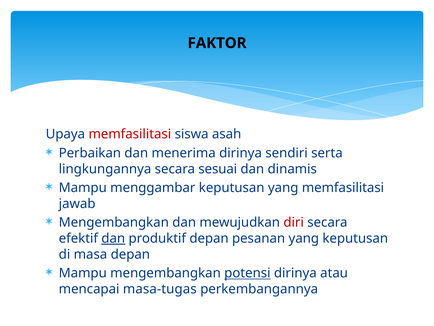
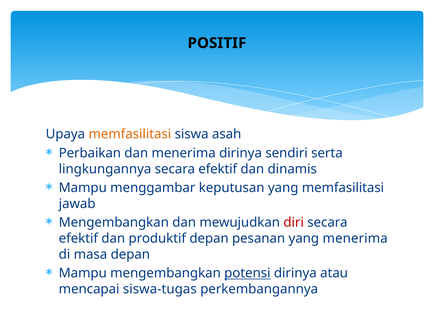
FAKTOR: FAKTOR -> POSITIF
memfasilitasi at (130, 134) colour: red -> orange
lingkungannya secara sesuai: sesuai -> efektif
dan at (113, 238) underline: present -> none
yang keputusan: keputusan -> menerima
masa-tugas: masa-tugas -> siswa-tugas
